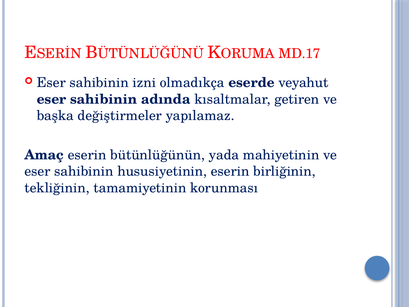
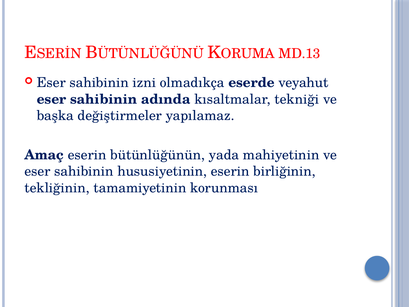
MD.17: MD.17 -> MD.13
getiren: getiren -> tekniği
